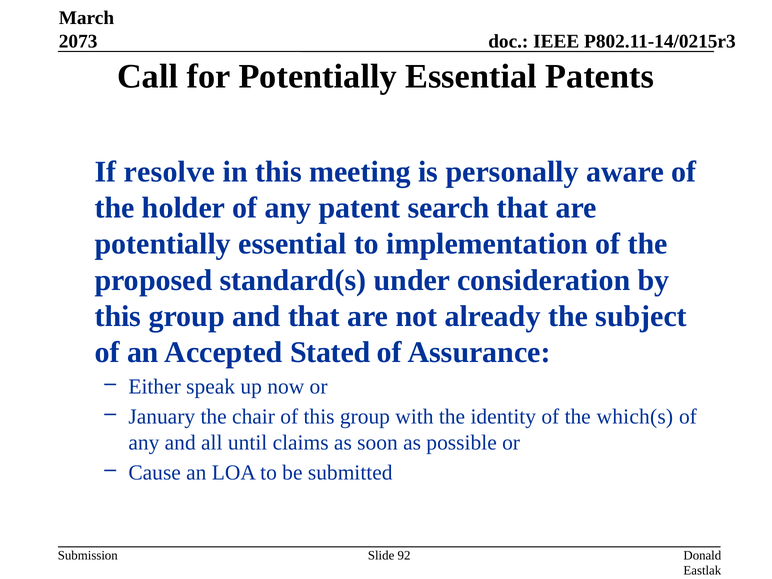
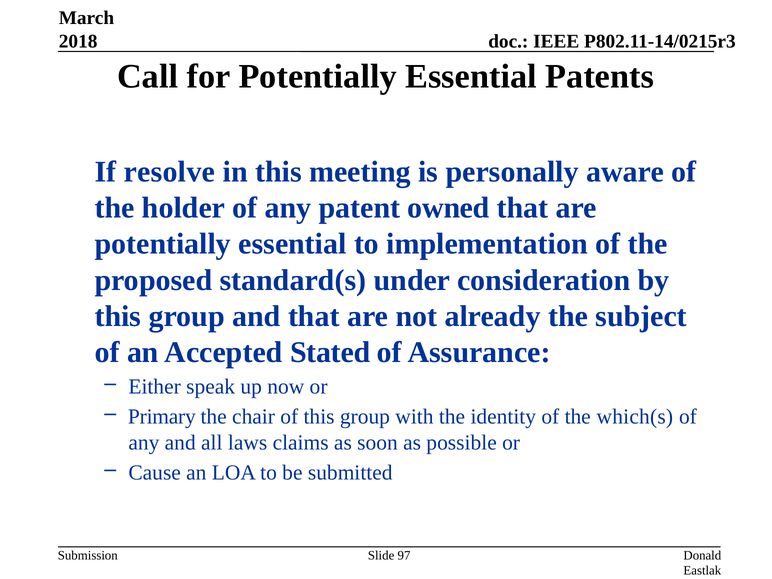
2073: 2073 -> 2018
search: search -> owned
January: January -> Primary
until: until -> laws
92: 92 -> 97
